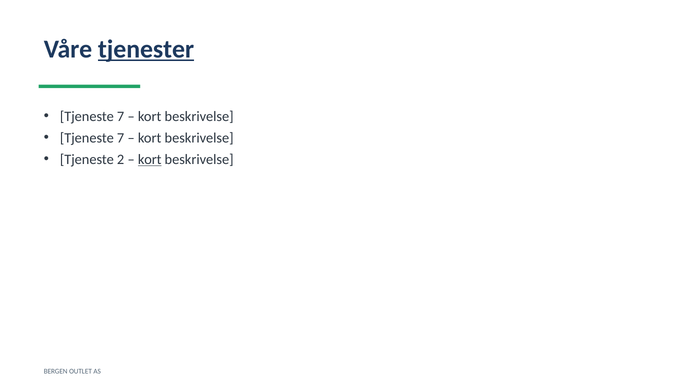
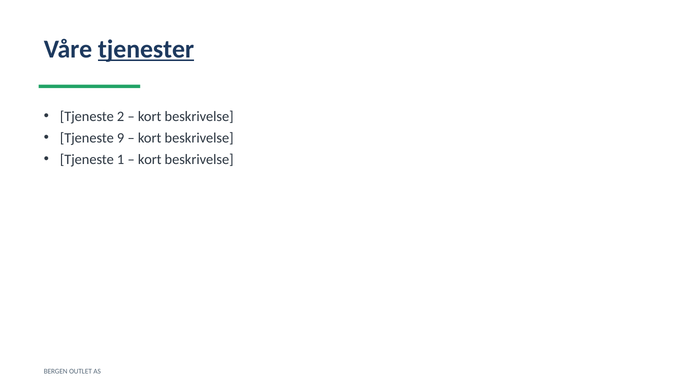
7 at (121, 117): 7 -> 2
7 at (121, 138): 7 -> 9
2: 2 -> 1
kort at (150, 160) underline: present -> none
